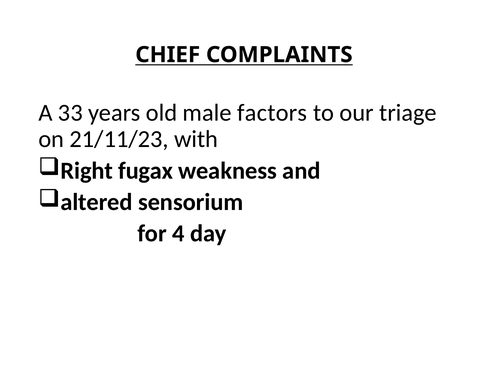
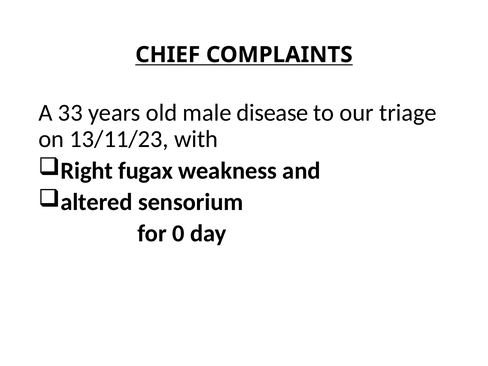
factors: factors -> disease
21/11/23: 21/11/23 -> 13/11/23
4: 4 -> 0
